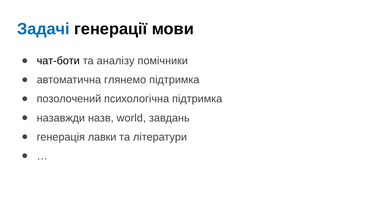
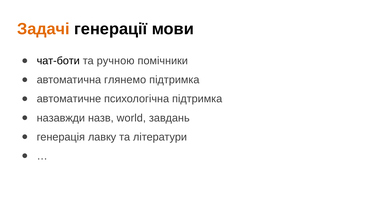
Задачі colour: blue -> orange
аналізу: аналізу -> ручною
позолочений: позолочений -> автоматичне
лавки: лавки -> лавку
